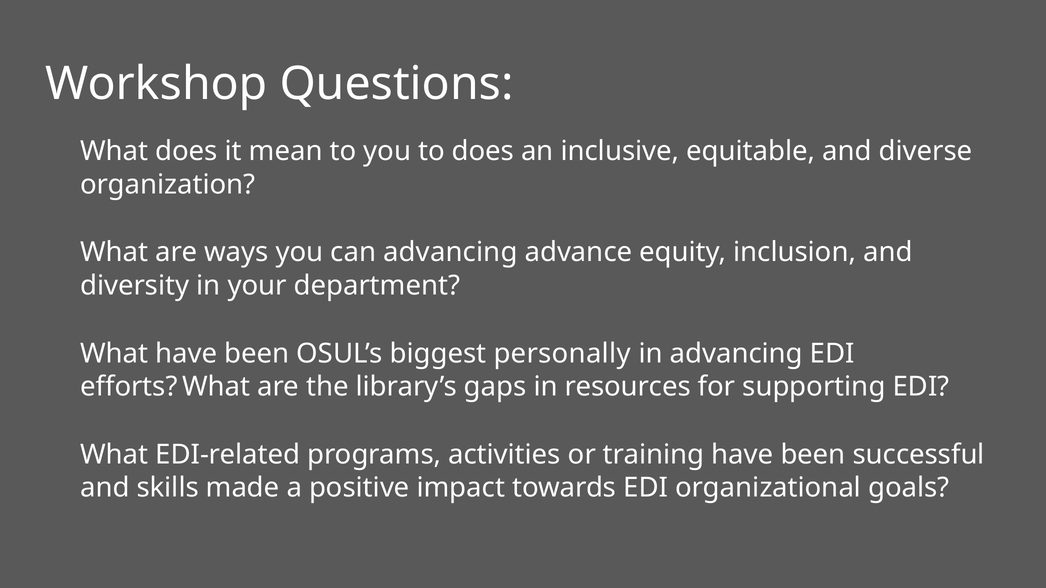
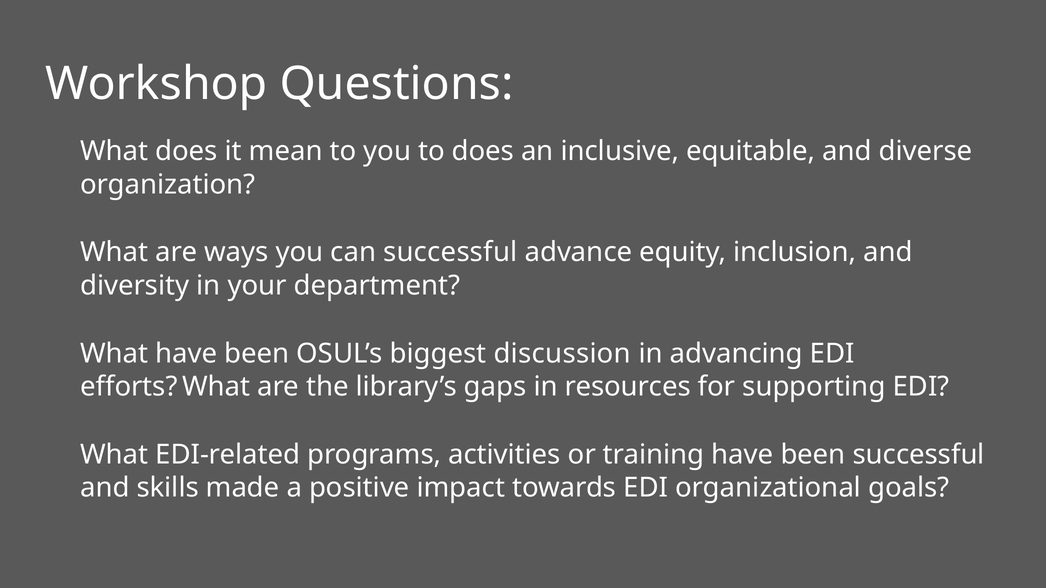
can advancing: advancing -> successful
personally: personally -> discussion
